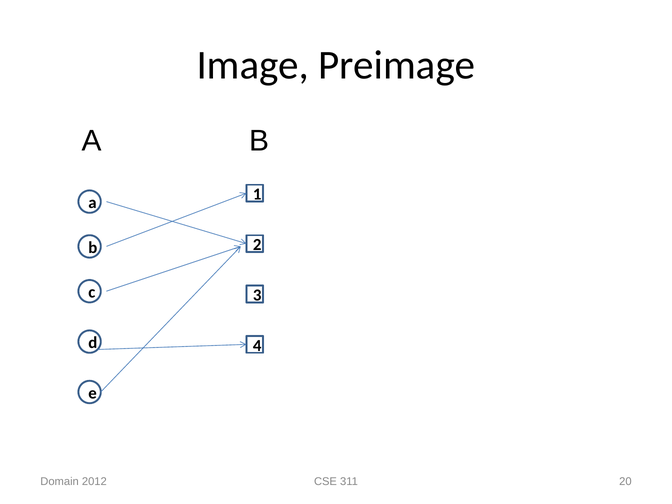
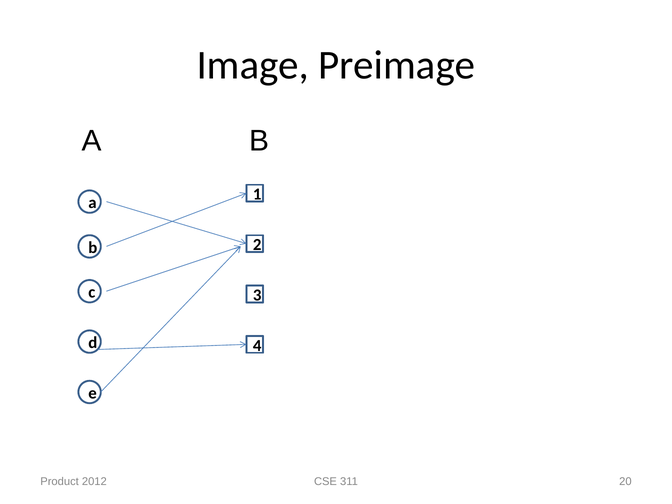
Domain: Domain -> Product
